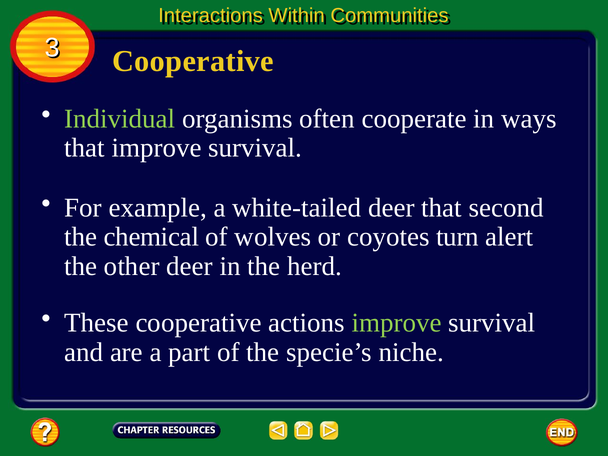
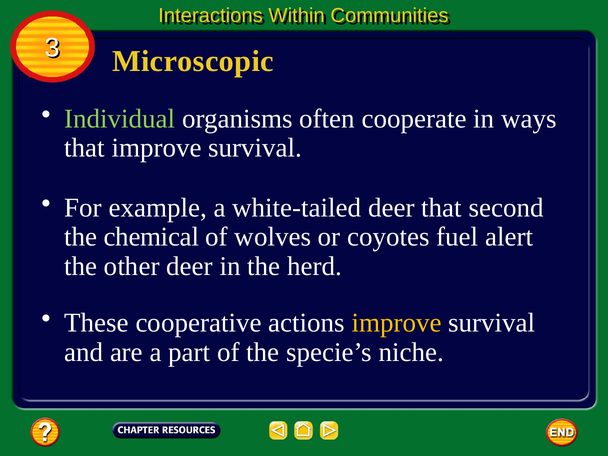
Cooperative at (193, 61): Cooperative -> Microscopic
turn: turn -> fuel
improve at (397, 323) colour: light green -> yellow
